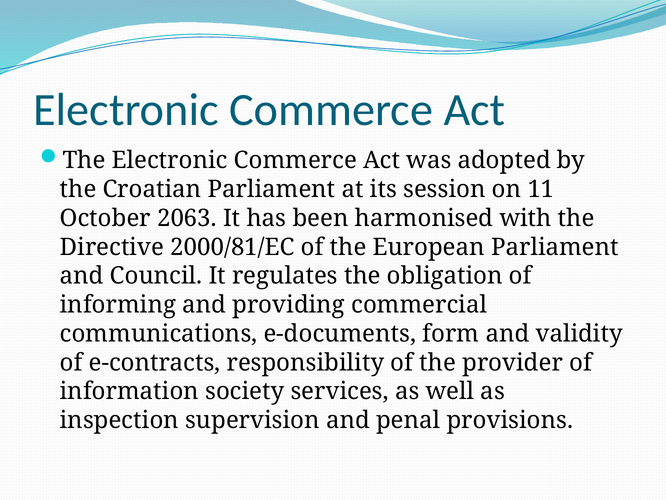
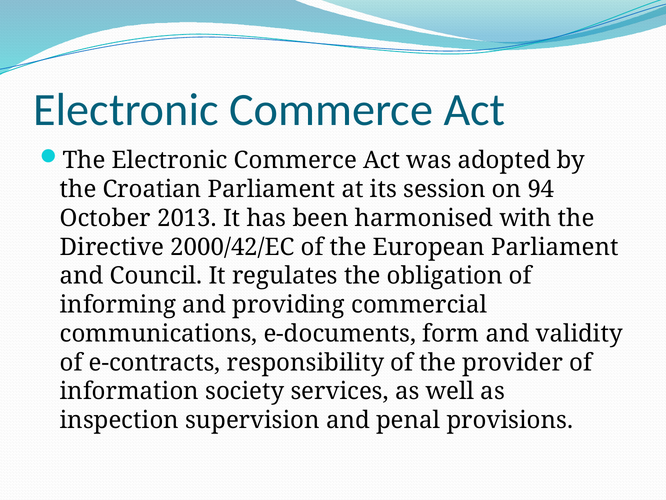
11: 11 -> 94
2063: 2063 -> 2013
2000/81/EC: 2000/81/EC -> 2000/42/EC
